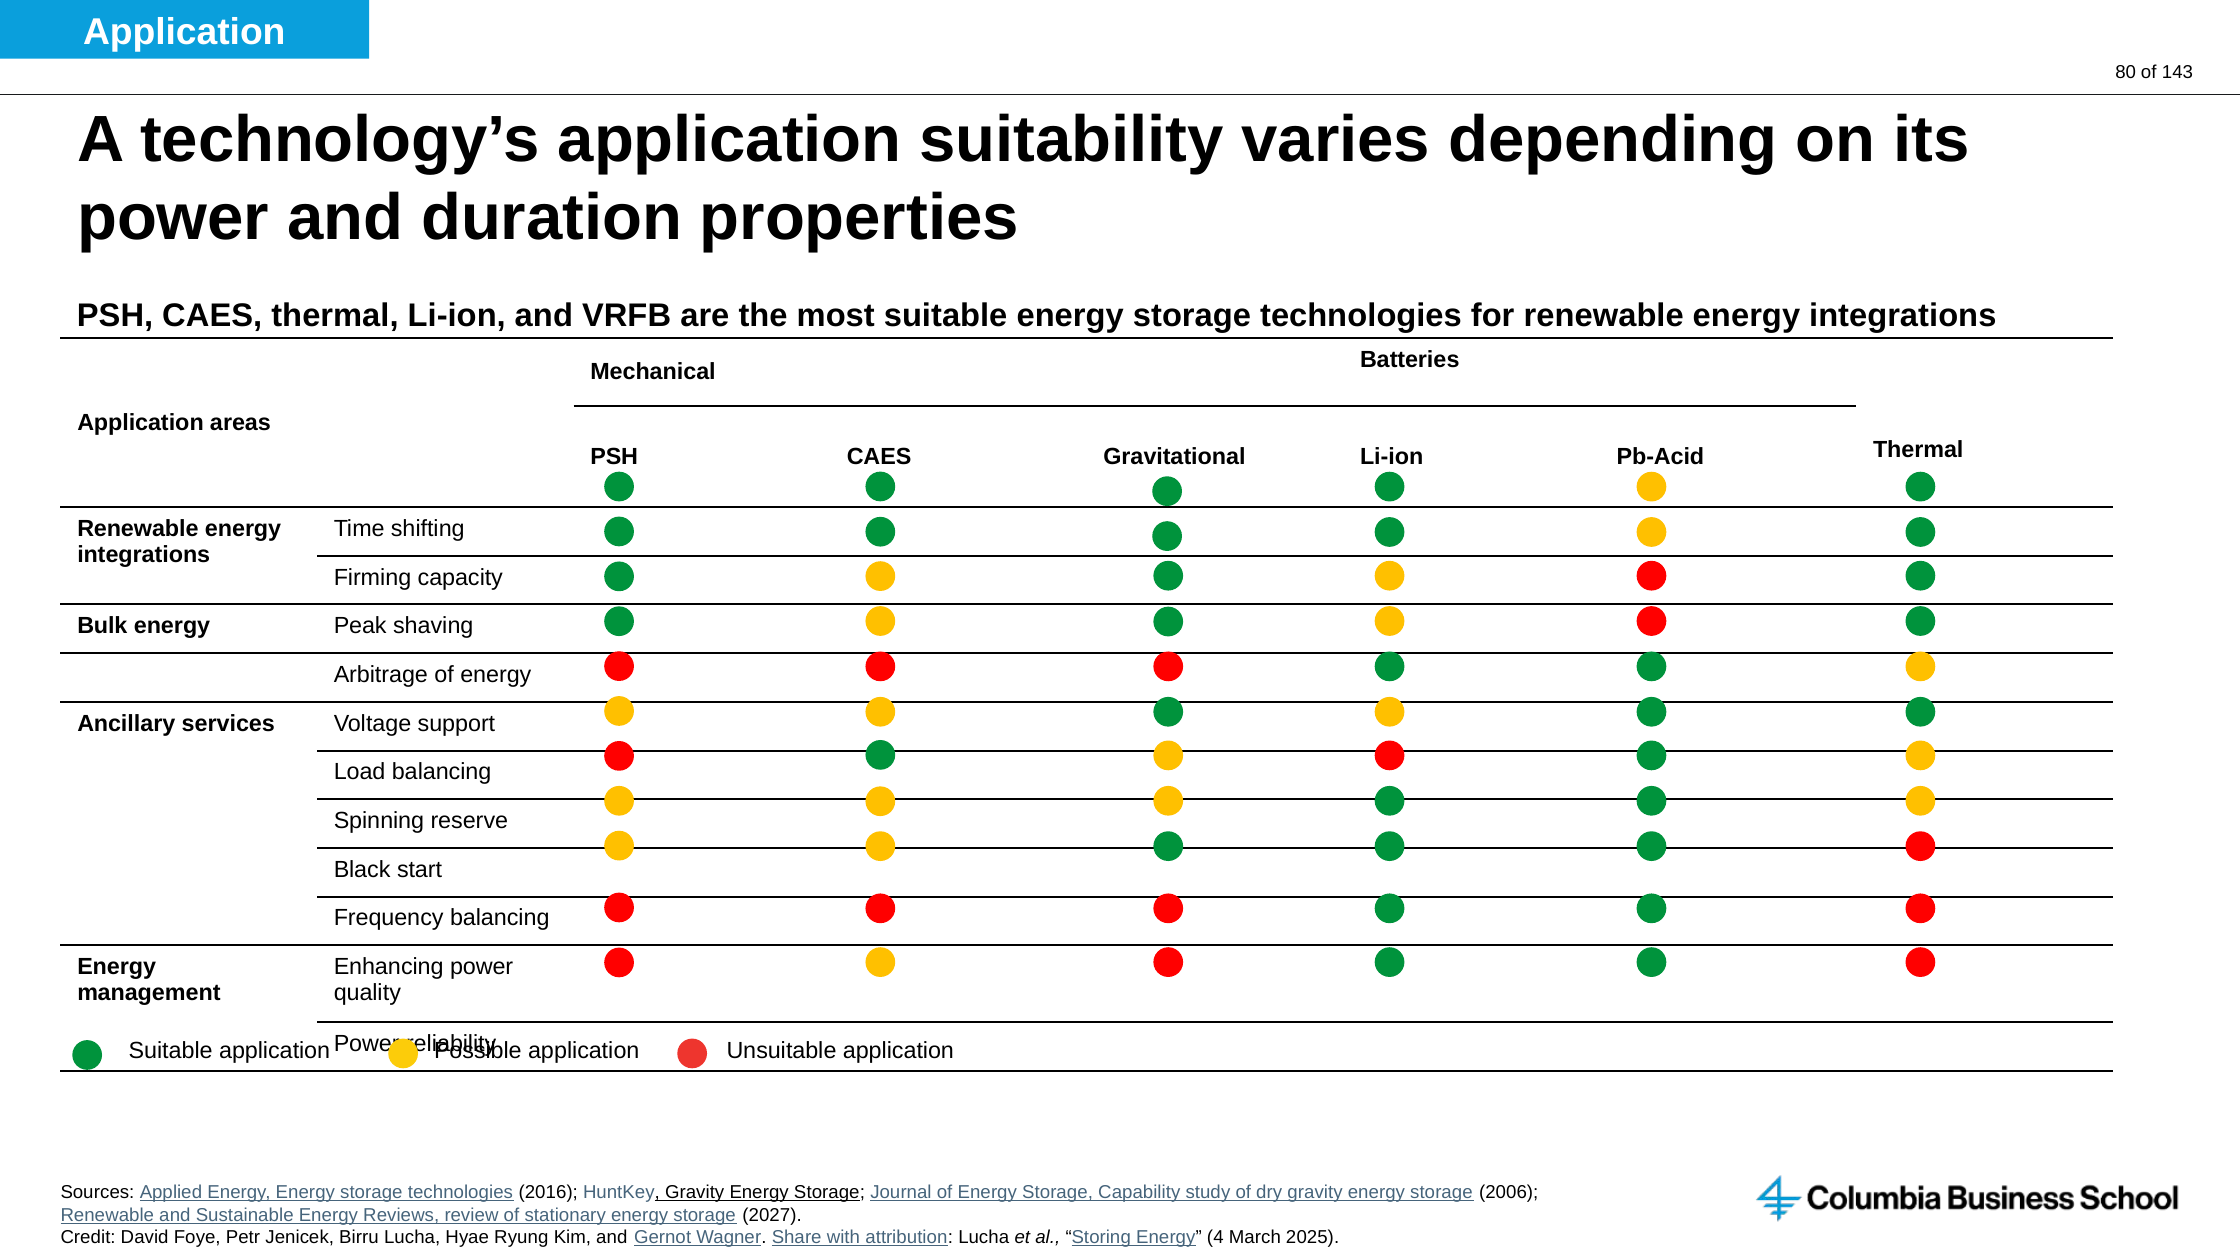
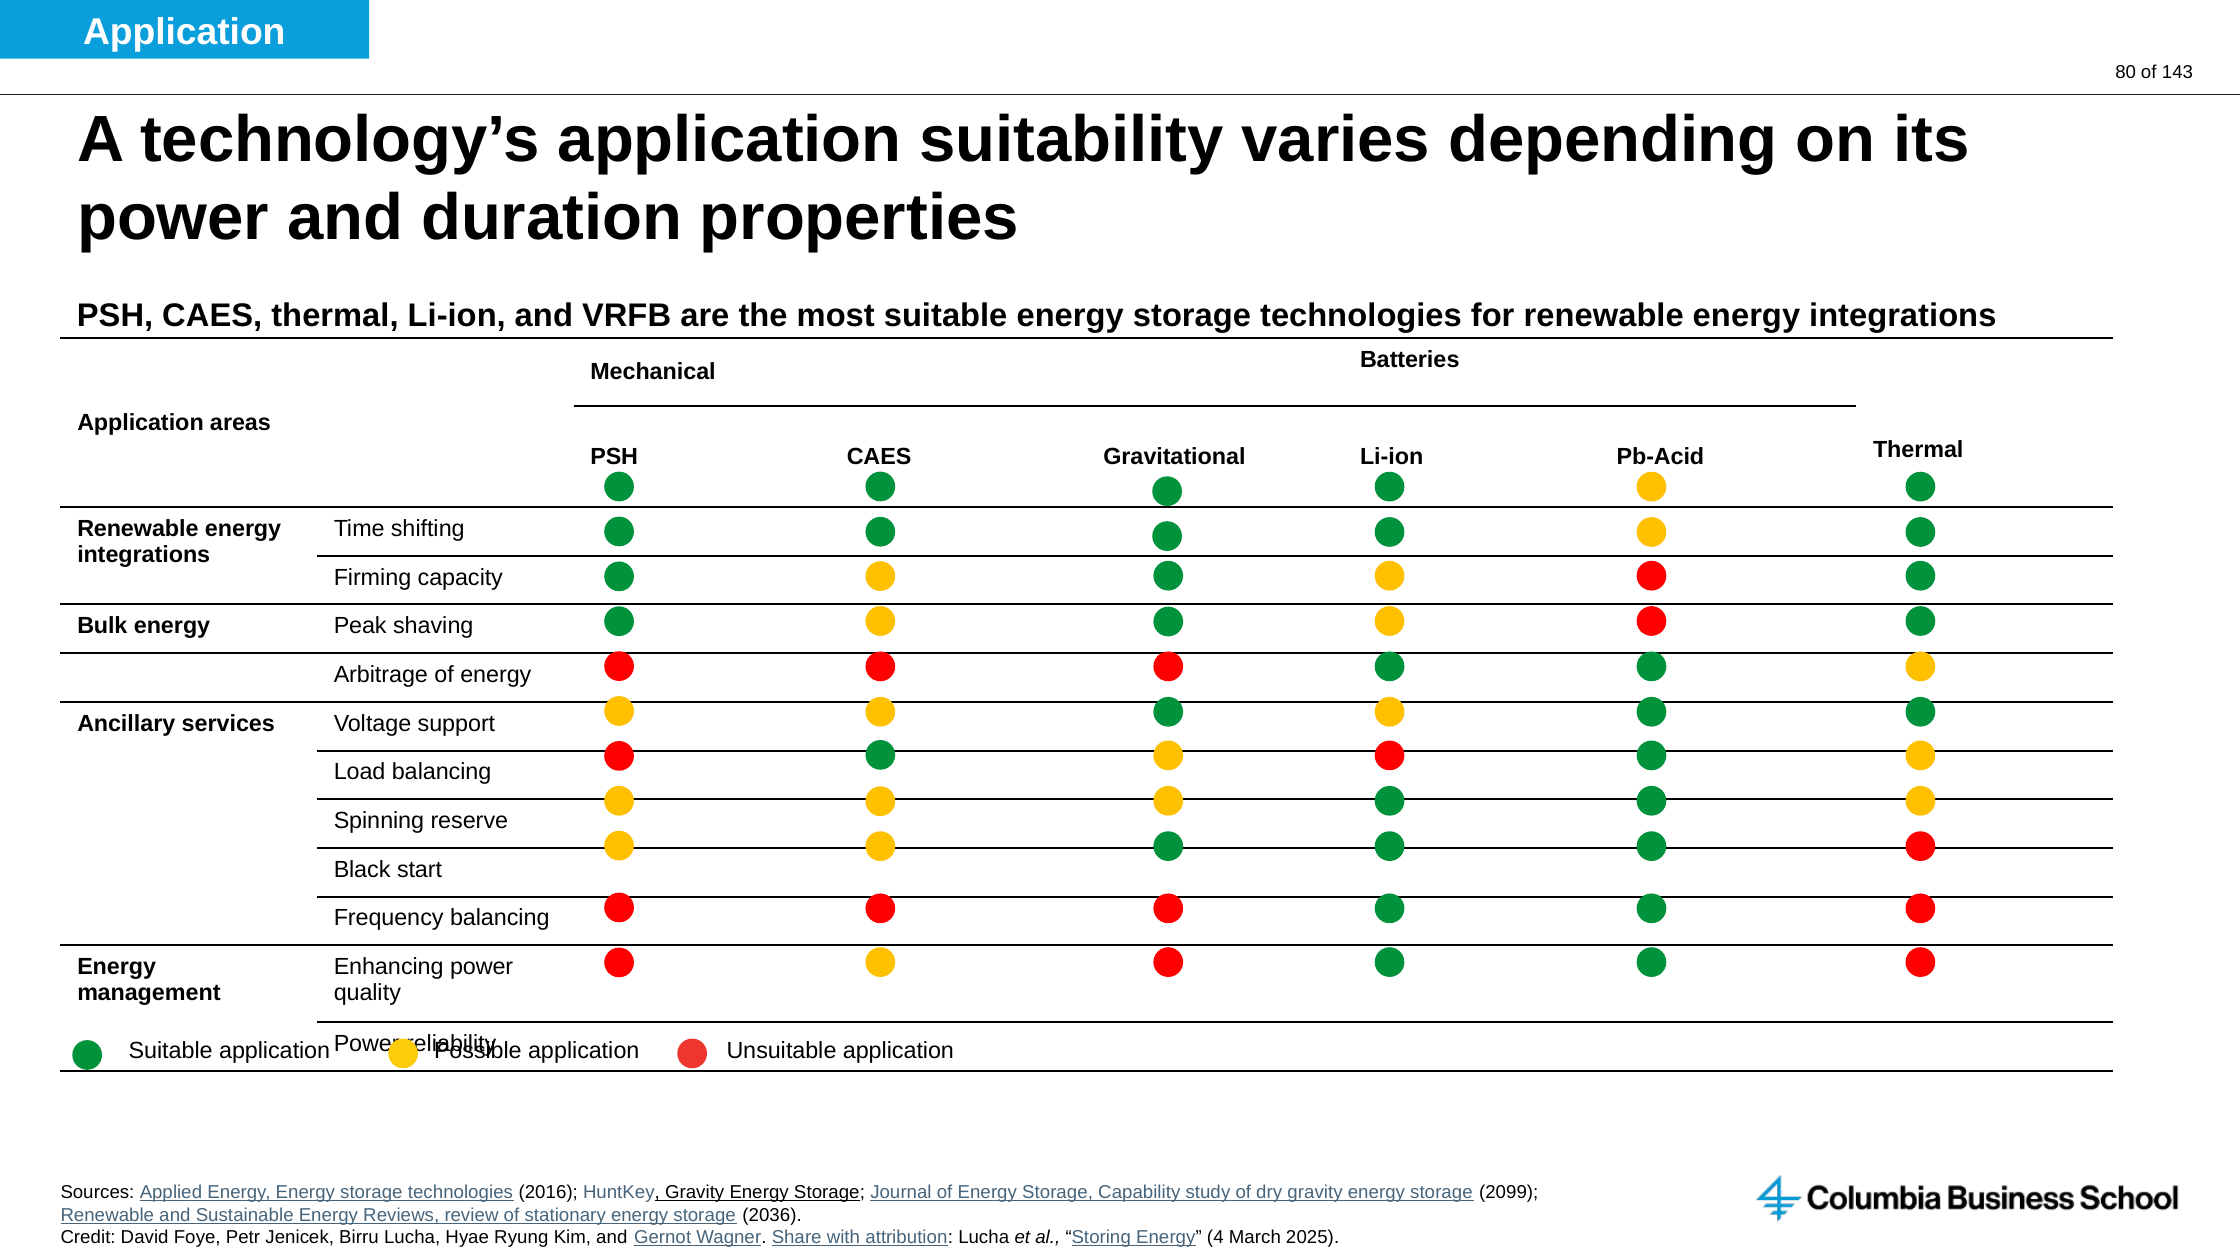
2006: 2006 -> 2099
2027: 2027 -> 2036
